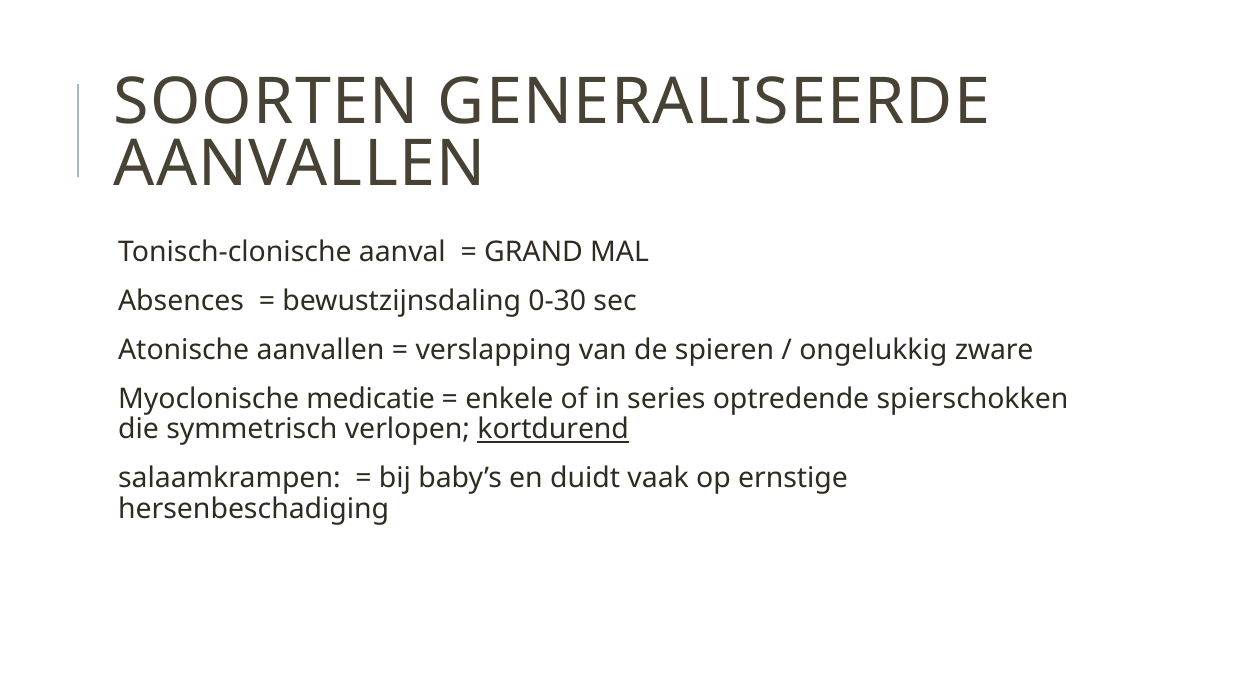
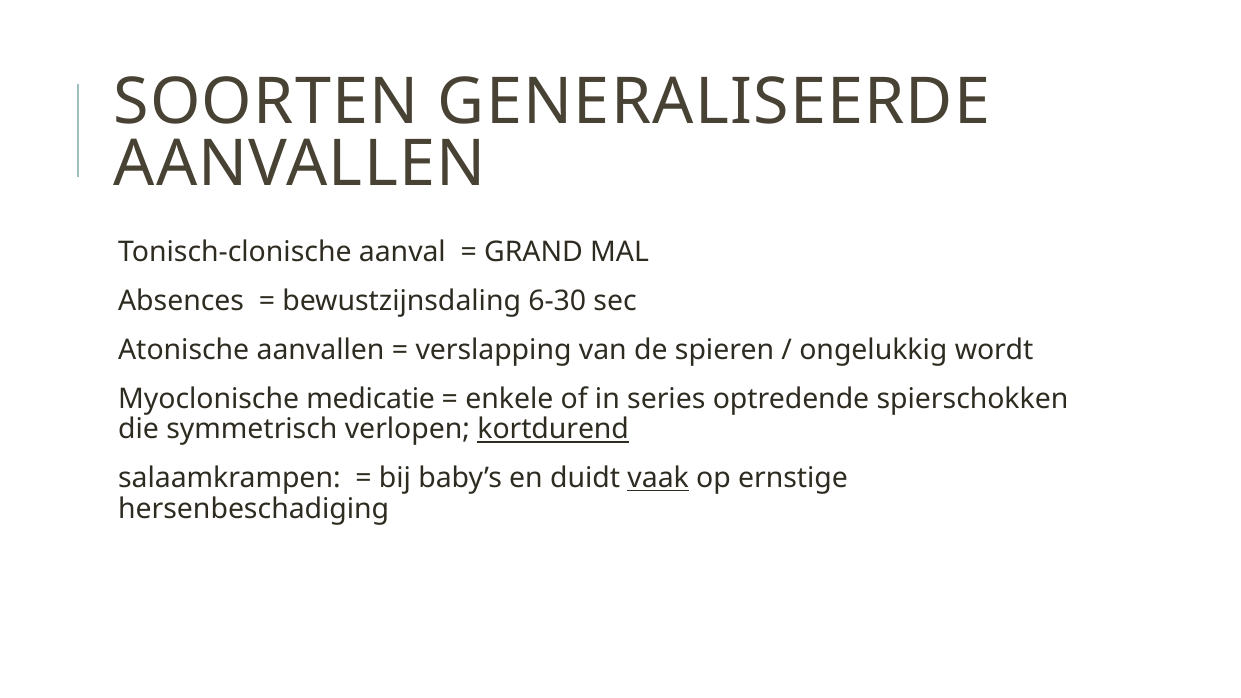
0-30: 0-30 -> 6-30
zware: zware -> wordt
vaak underline: none -> present
